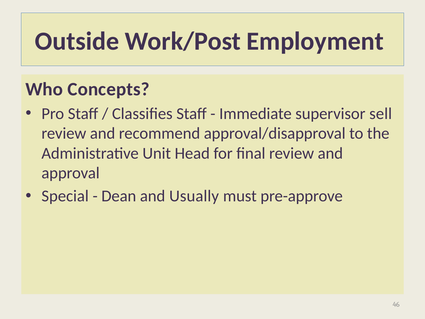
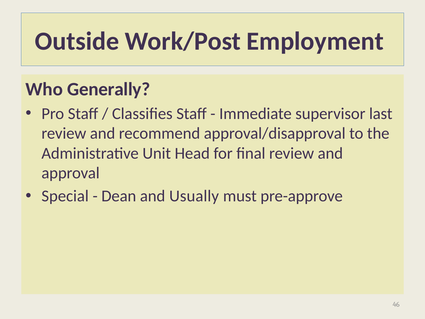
Concepts: Concepts -> Generally
sell: sell -> last
